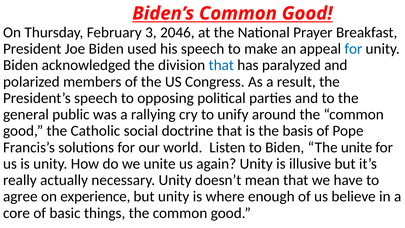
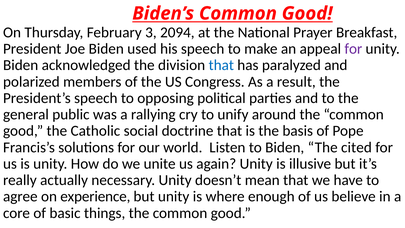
2046: 2046 -> 2094
for at (353, 49) colour: blue -> purple
The unite: unite -> cited
